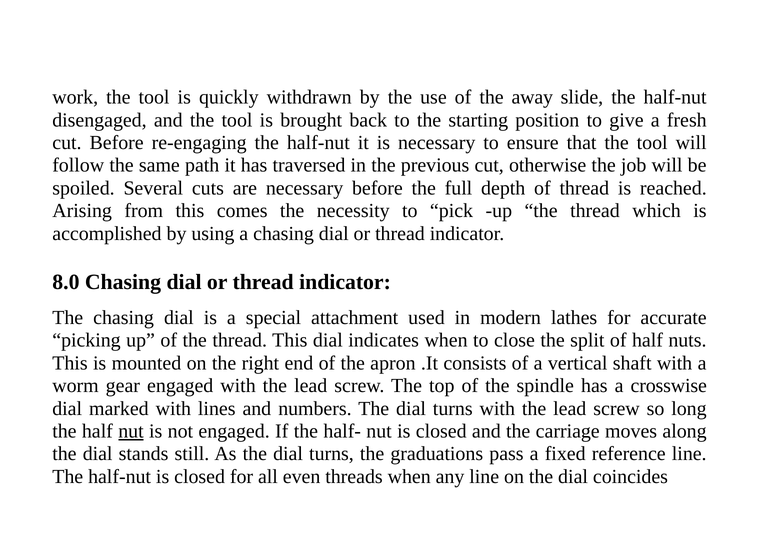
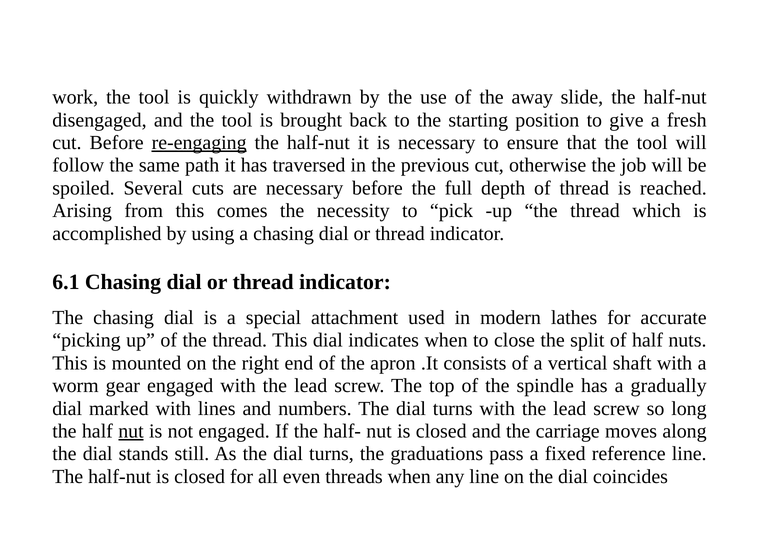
re-engaging underline: none -> present
8.0: 8.0 -> 6.1
crosswise: crosswise -> gradually
